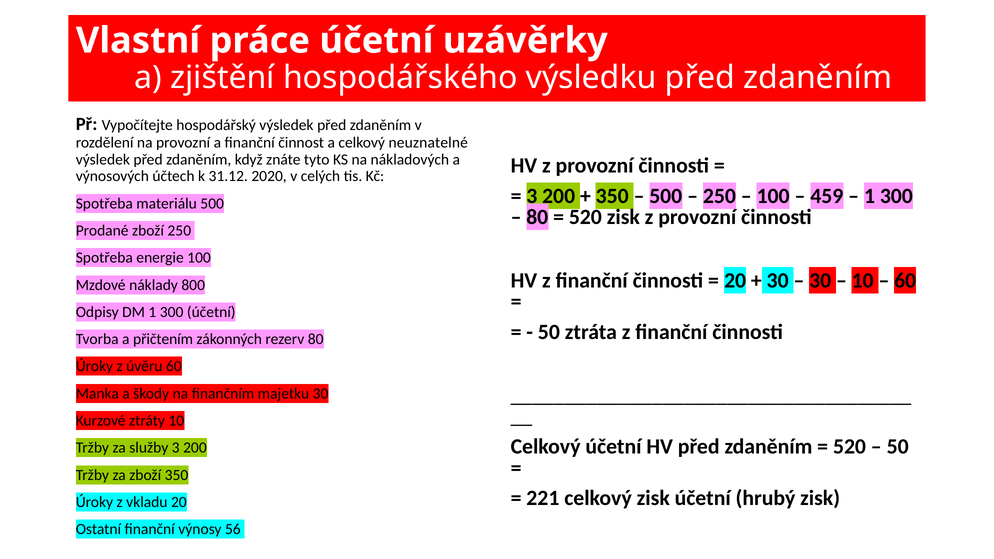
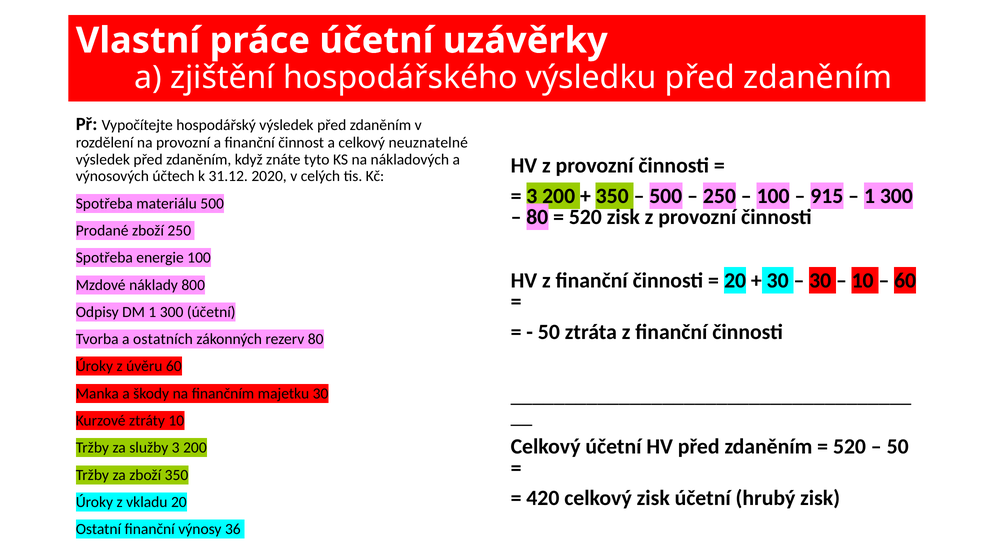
459: 459 -> 915
přičtením: přičtením -> ostatních
221: 221 -> 420
56: 56 -> 36
